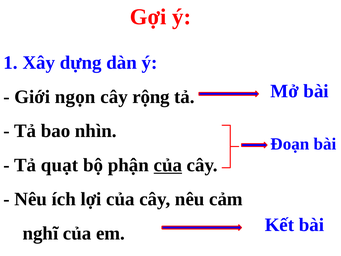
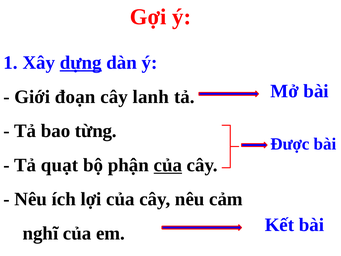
dựng underline: none -> present
ngọn: ngọn -> đoạn
rộng: rộng -> lanh
nhìn: nhìn -> từng
Đoạn: Đoạn -> Được
